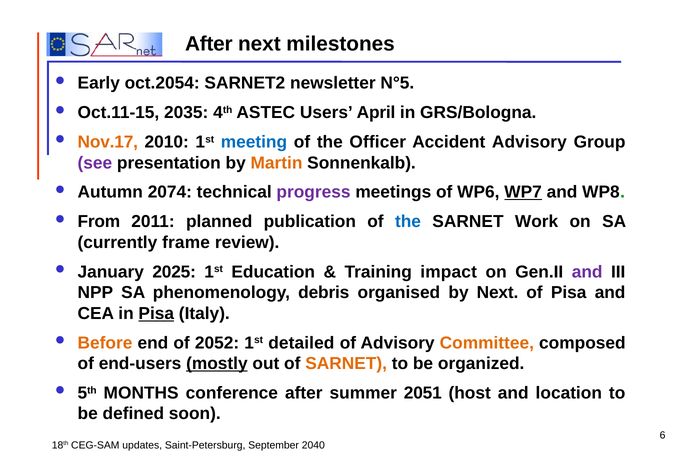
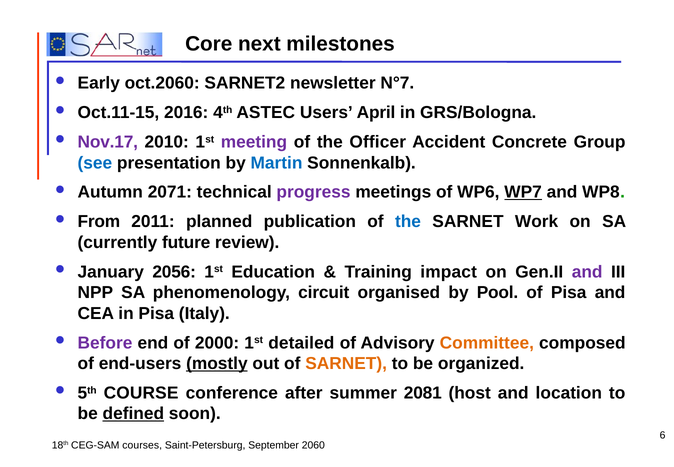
After at (209, 44): After -> Core
oct.2054: oct.2054 -> oct.2060
N°5: N°5 -> N°7
2035: 2035 -> 2016
Nov.17 colour: orange -> purple
meeting colour: blue -> purple
Accident Advisory: Advisory -> Concrete
see colour: purple -> blue
Martin colour: orange -> blue
2074: 2074 -> 2071
frame: frame -> future
2025: 2025 -> 2056
debris: debris -> circuit
by Next: Next -> Pool
Pisa at (156, 313) underline: present -> none
Before colour: orange -> purple
2052: 2052 -> 2000
MONTHS: MONTHS -> COURSE
2051: 2051 -> 2081
defined underline: none -> present
updates: updates -> courses
2040: 2040 -> 2060
